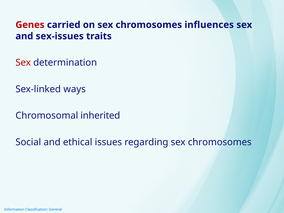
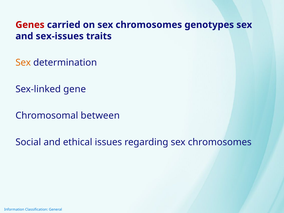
influences: influences -> genotypes
Sex at (23, 63) colour: red -> orange
ways: ways -> gene
inherited: inherited -> between
